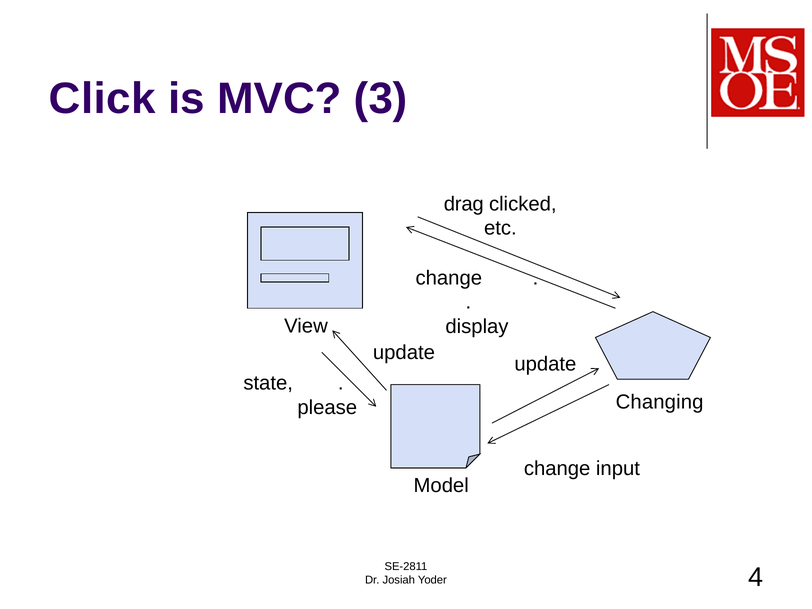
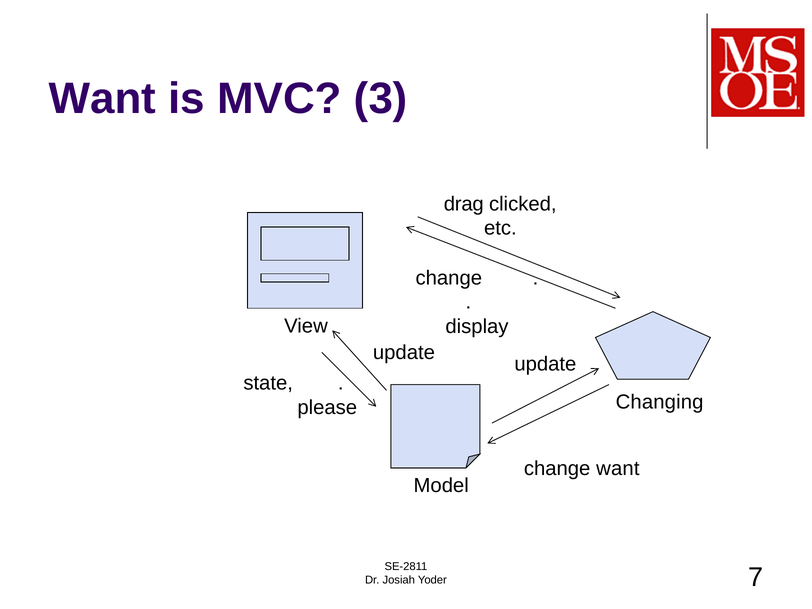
Click at (102, 98): Click -> Want
change input: input -> want
4: 4 -> 7
